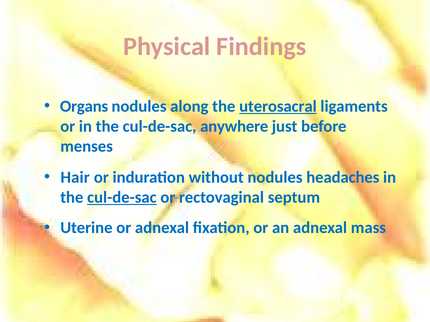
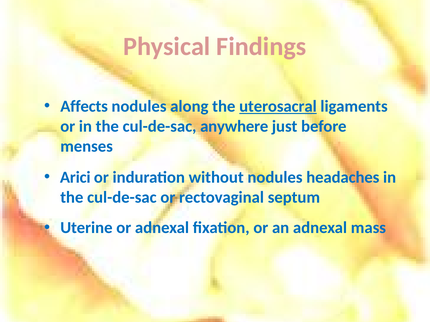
Organs: Organs -> Affects
Hair: Hair -> Arici
cul-de-sac at (122, 198) underline: present -> none
